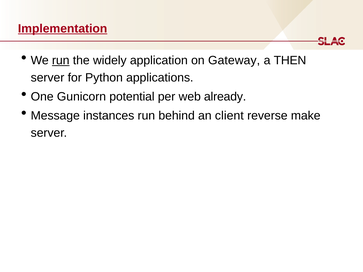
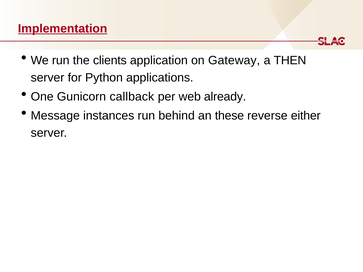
run at (61, 60) underline: present -> none
widely: widely -> clients
potential: potential -> callback
client: client -> these
make: make -> either
